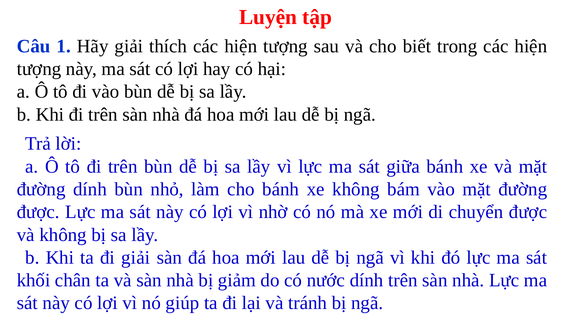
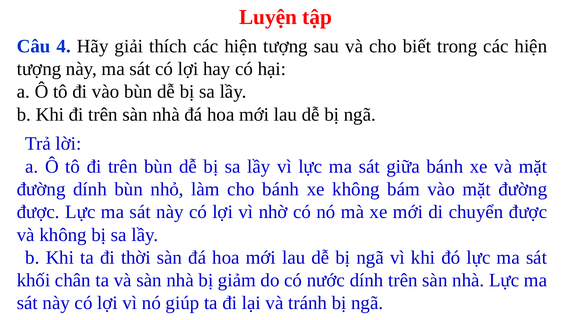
1: 1 -> 4
đi giải: giải -> thời
